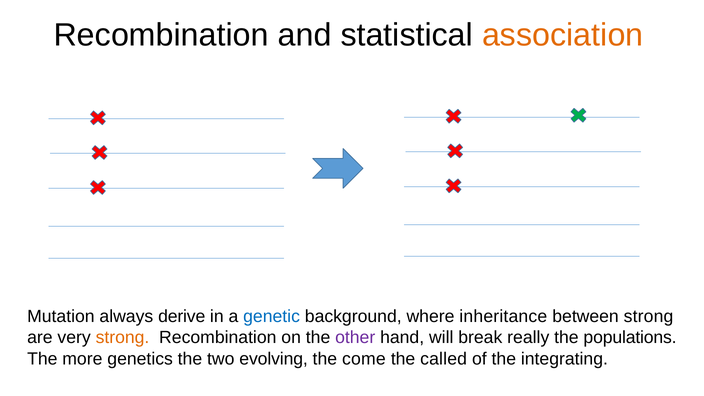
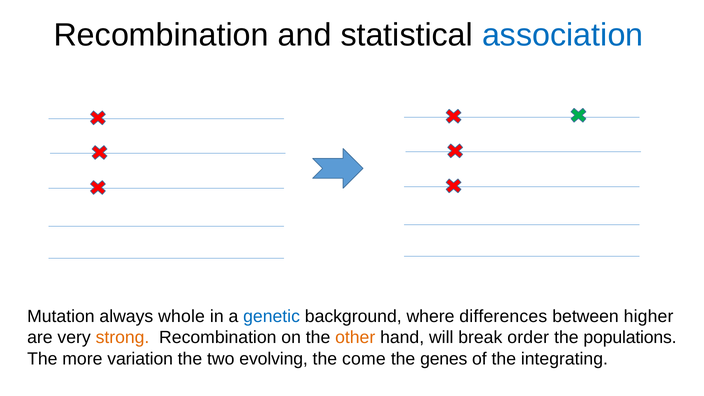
association colour: orange -> blue
derive: derive -> whole
inheritance: inheritance -> differences
between strong: strong -> higher
other colour: purple -> orange
really: really -> order
genetics: genetics -> variation
called: called -> genes
